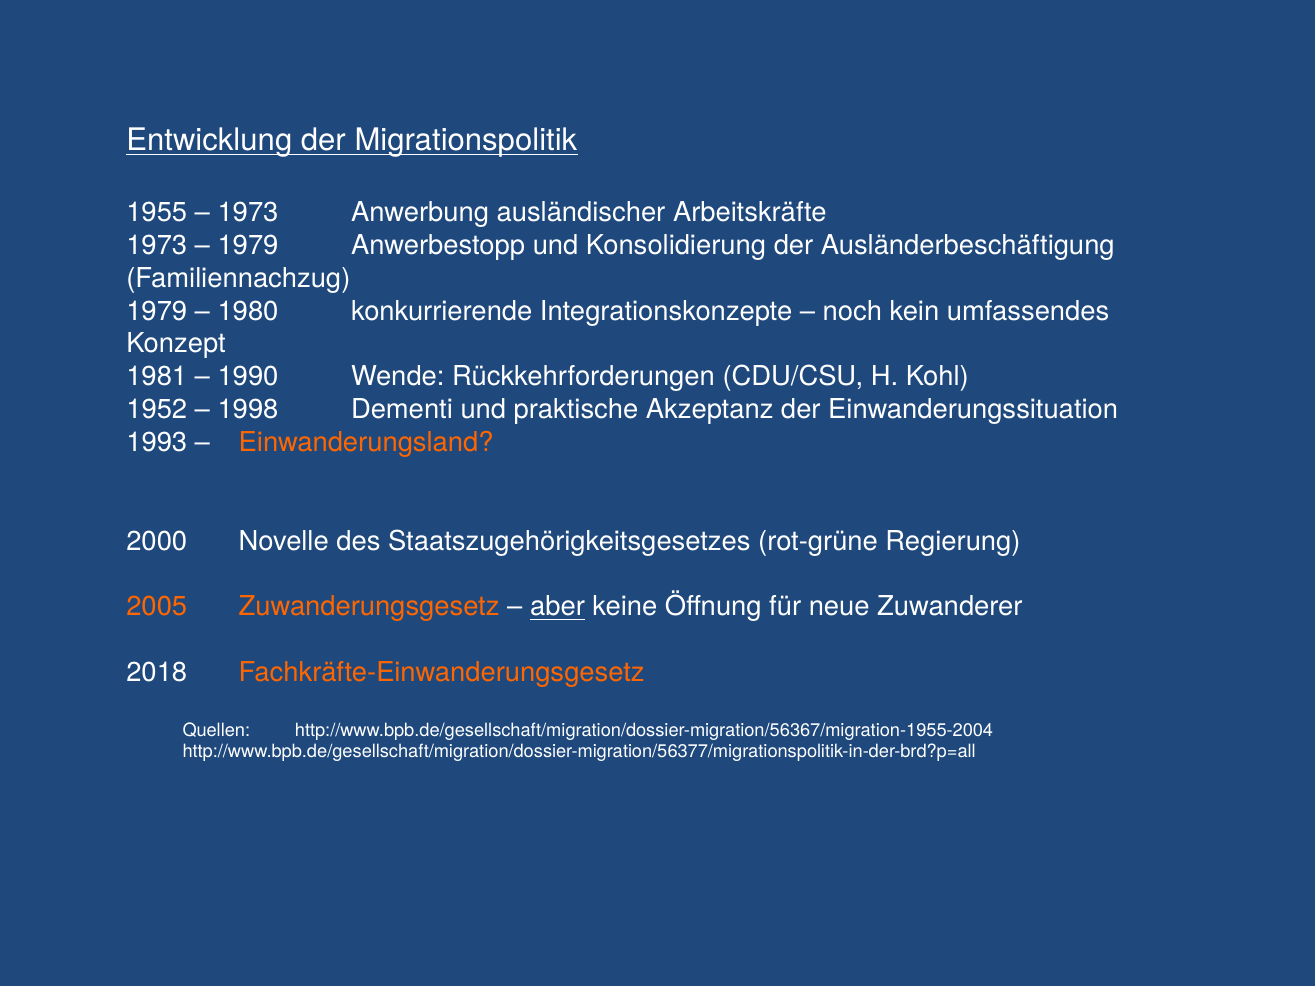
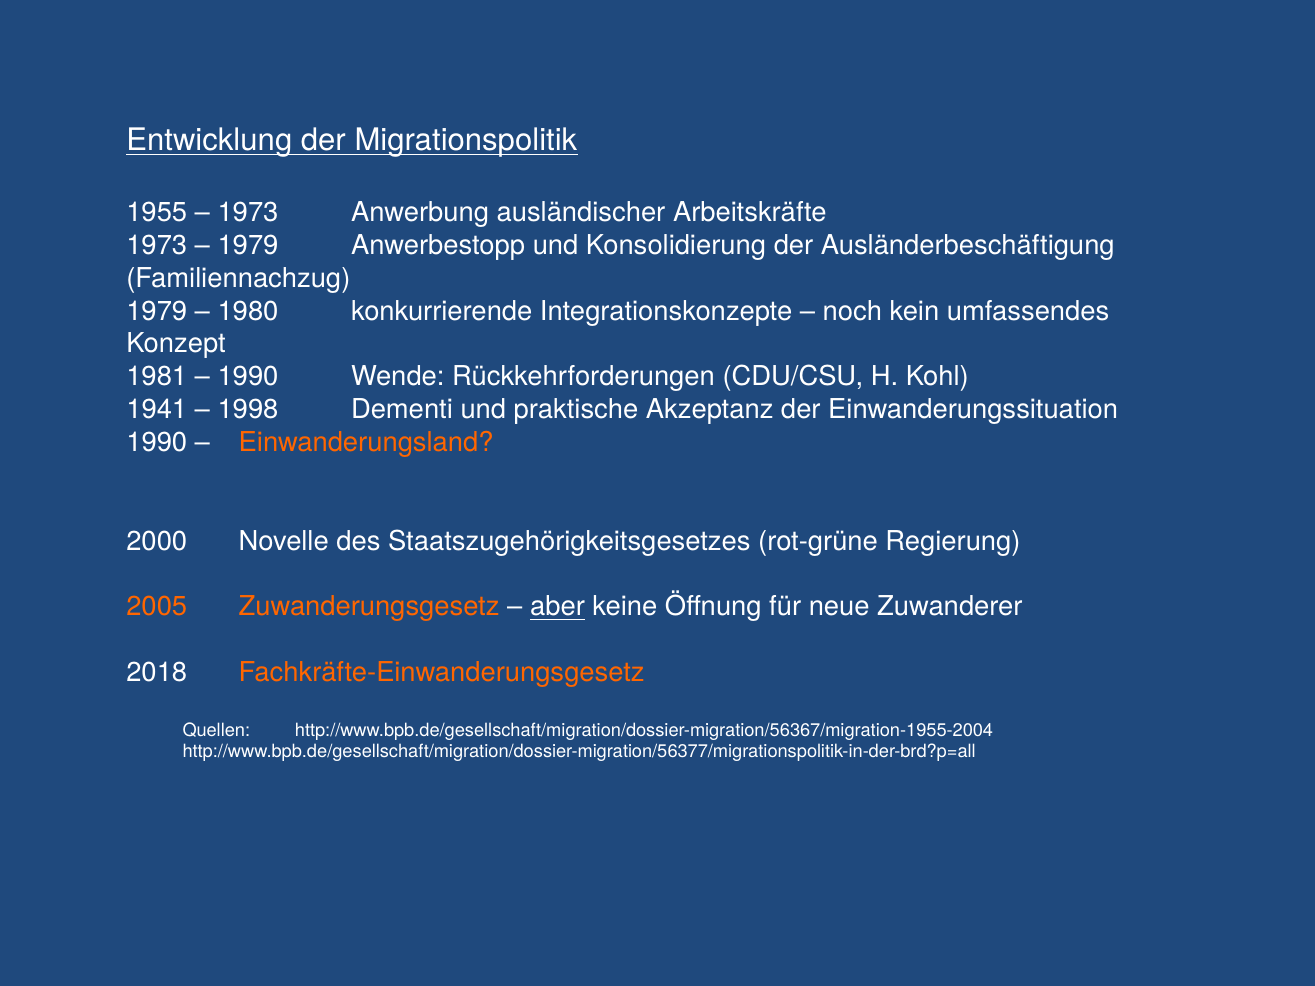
1952: 1952 -> 1941
1993 at (157, 443): 1993 -> 1990
